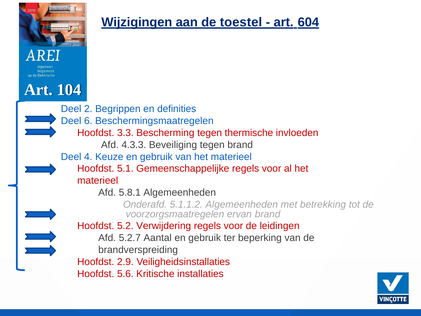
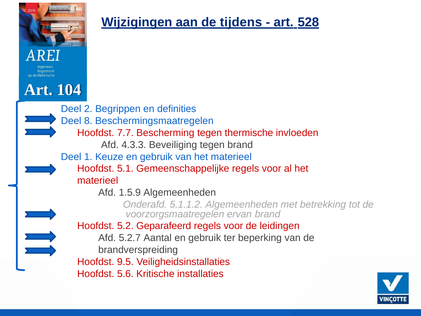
toestel: toestel -> tijdens
604: 604 -> 528
6: 6 -> 8
3.3: 3.3 -> 7.7
4: 4 -> 1
5.8.1: 5.8.1 -> 1.5.9
Verwijdering: Verwijdering -> Geparafeerd
2.9: 2.9 -> 9.5
